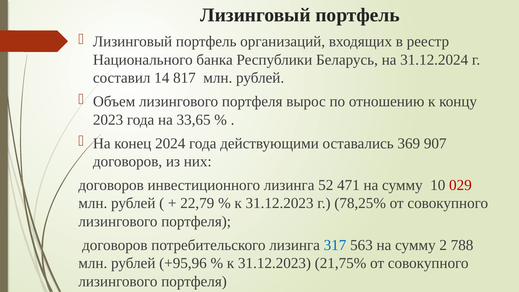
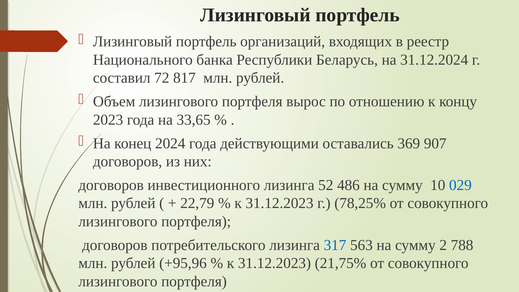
14: 14 -> 72
471: 471 -> 486
029 colour: red -> blue
